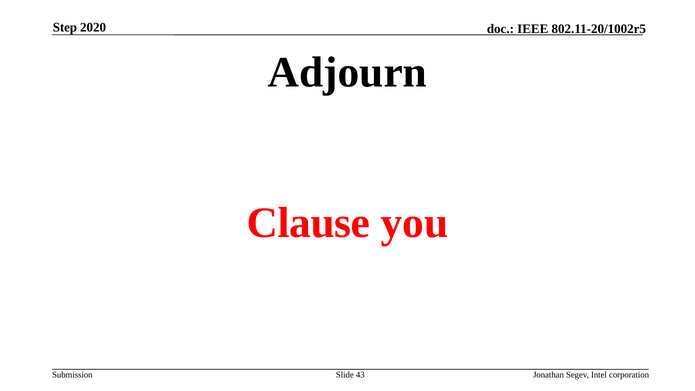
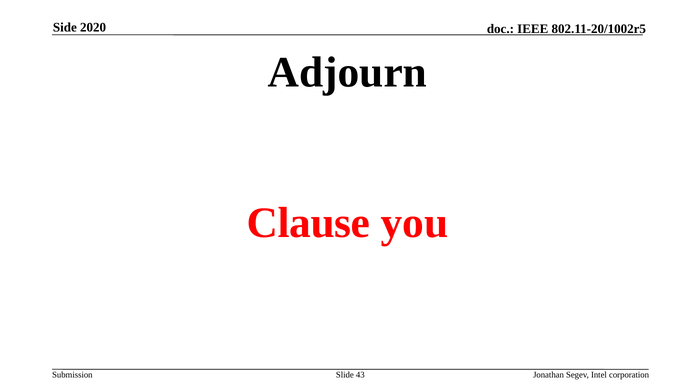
Step: Step -> Side
